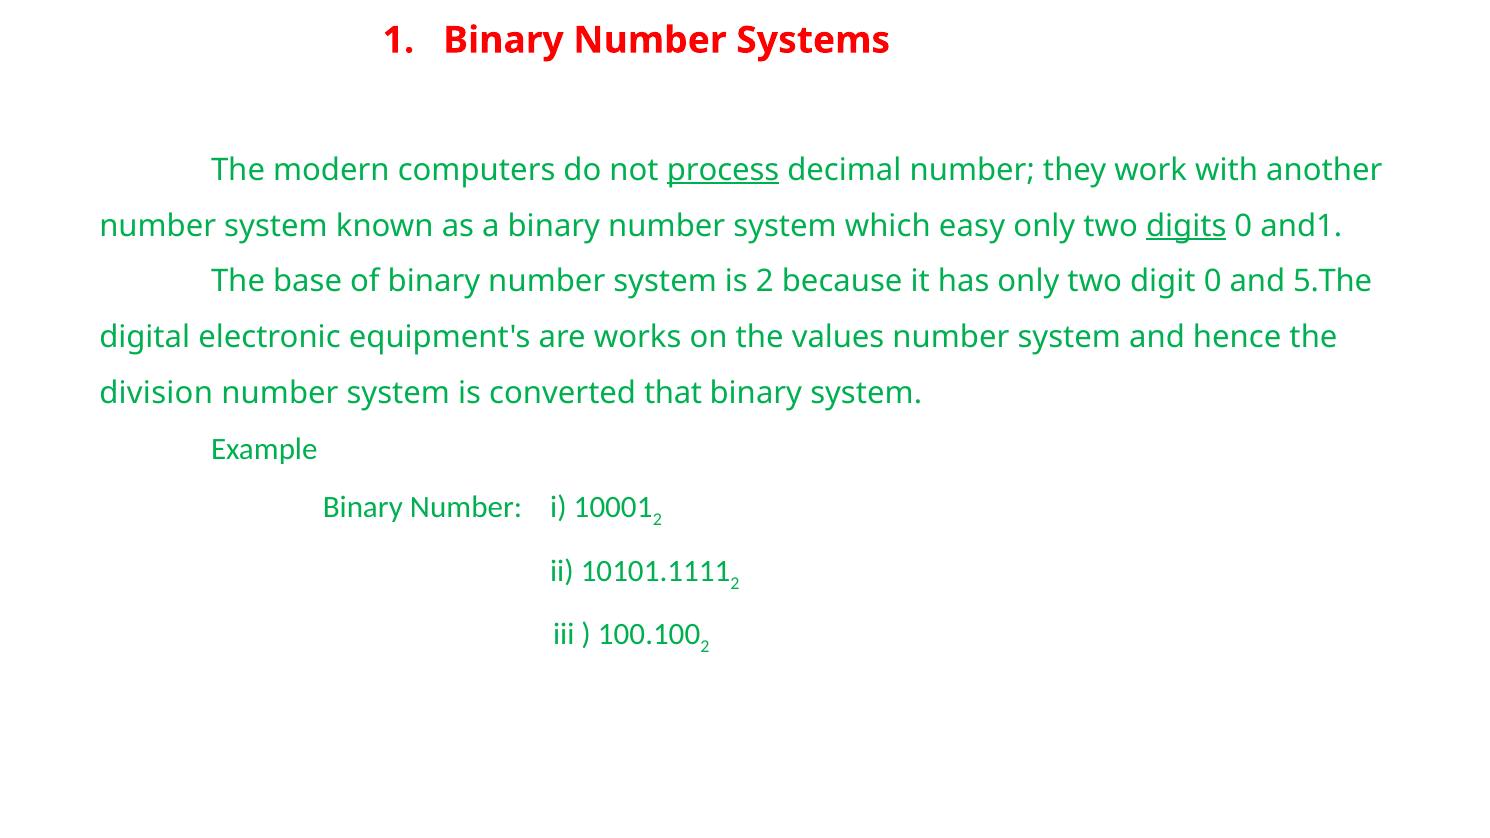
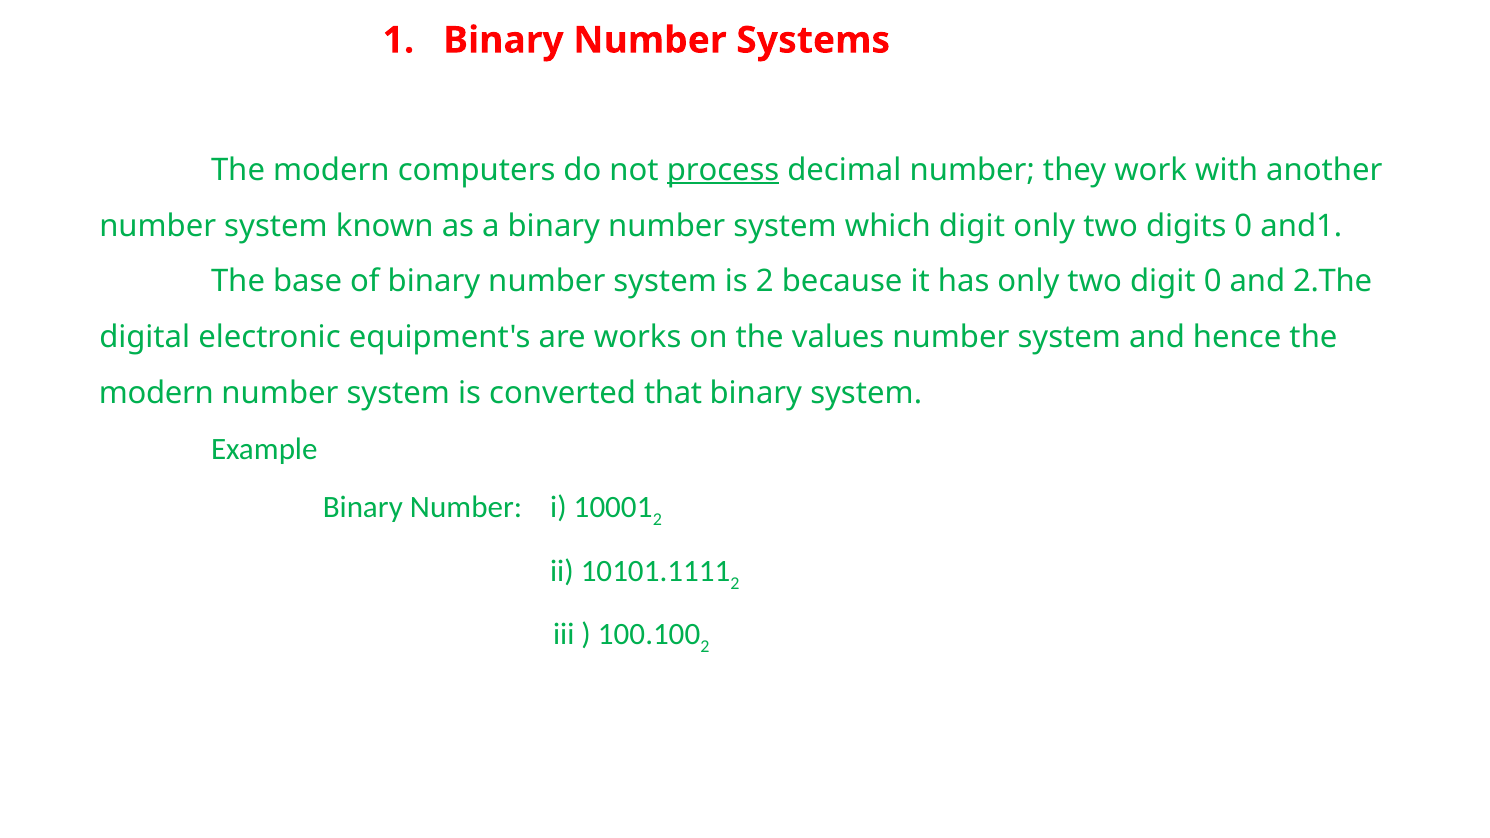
which easy: easy -> digit
digits underline: present -> none
5.The: 5.The -> 2.The
division at (156, 393): division -> modern
